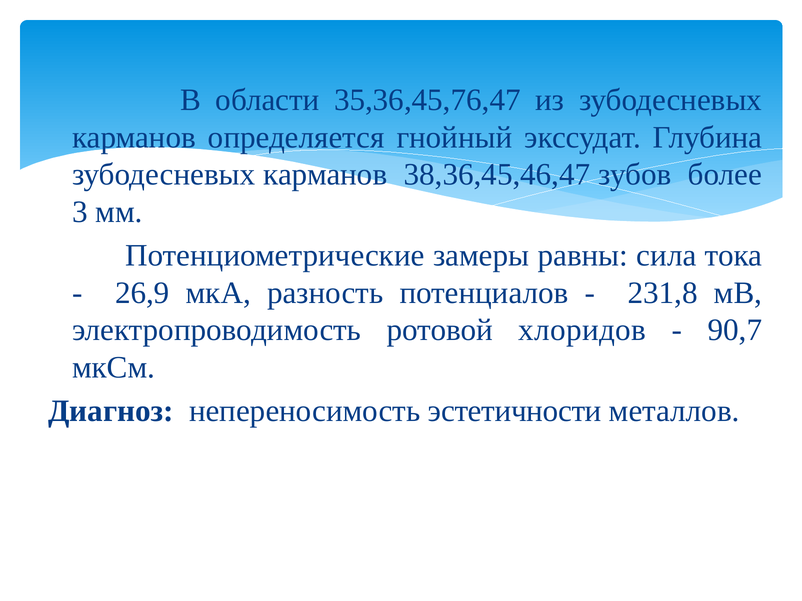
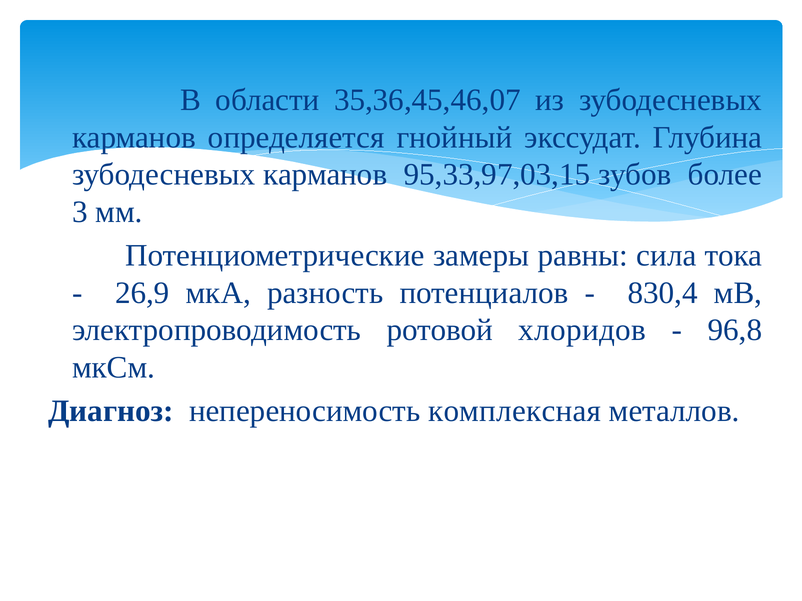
35,36,45,76,47: 35,36,45,76,47 -> 35,36,45,46,07
38,36,45,46,47: 38,36,45,46,47 -> 95,33,97,03,15
231,8: 231,8 -> 830,4
90,7: 90,7 -> 96,8
эстетичности: эстетичности -> комплексная
